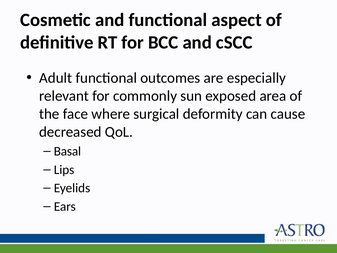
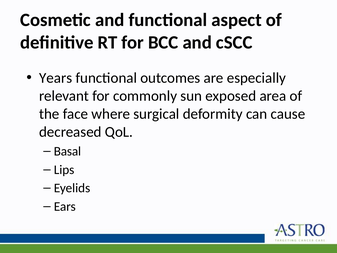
Adult: Adult -> Years
